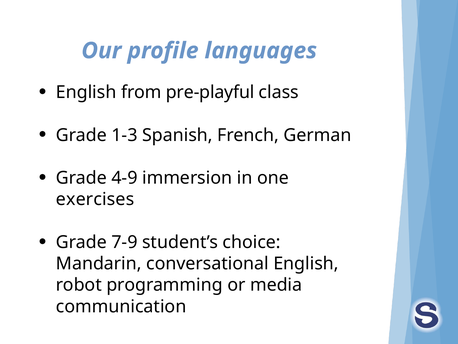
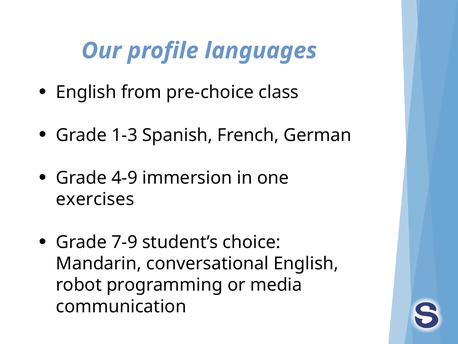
pre-playful: pre-playful -> pre-choice
